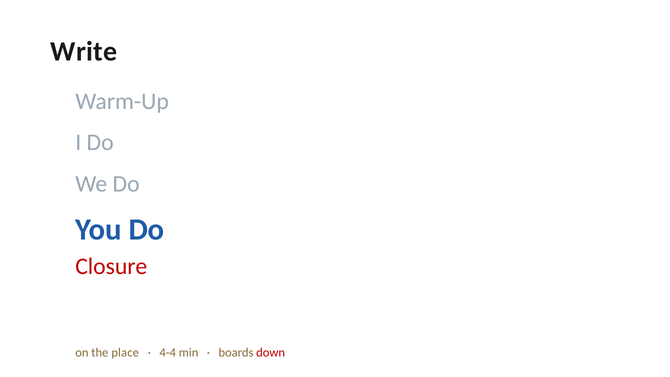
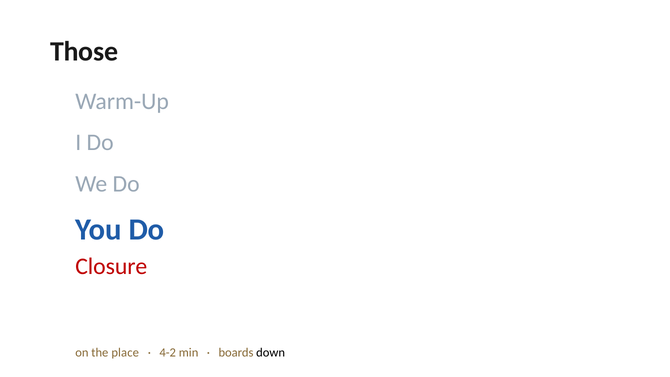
Write: Write -> Those
4-4: 4-4 -> 4-2
down colour: red -> black
